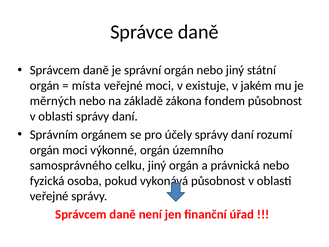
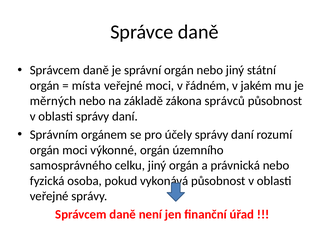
existuje: existuje -> řádném
fondem: fondem -> správců
